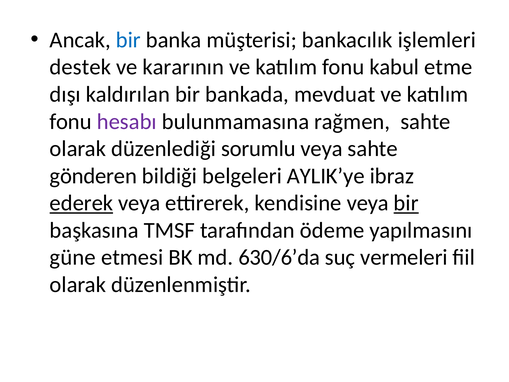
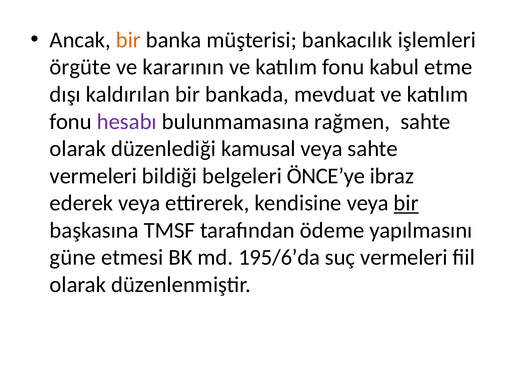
bir at (128, 40) colour: blue -> orange
destek: destek -> örgüte
sorumlu: sorumlu -> kamusal
gönderen at (93, 176): gönderen -> vermeleri
AYLIK’ye: AYLIK’ye -> ÖNCE’ye
ederek underline: present -> none
630/6’da: 630/6’da -> 195/6’da
